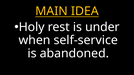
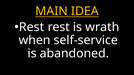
Holy at (32, 27): Holy -> Rest
under: under -> wrath
